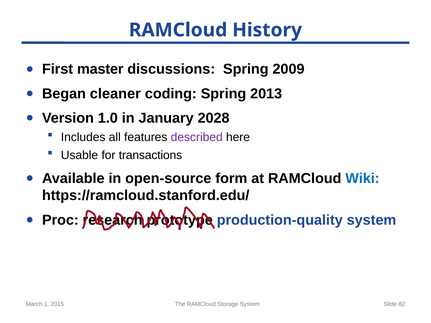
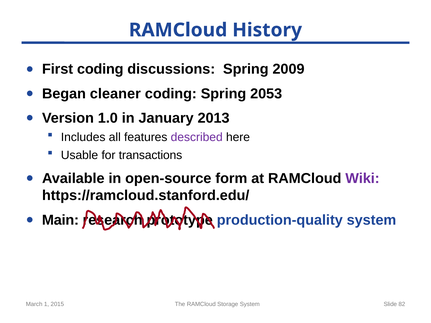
First master: master -> coding
2013: 2013 -> 2053
2028: 2028 -> 2013
Wiki colour: blue -> purple
Proc: Proc -> Main
